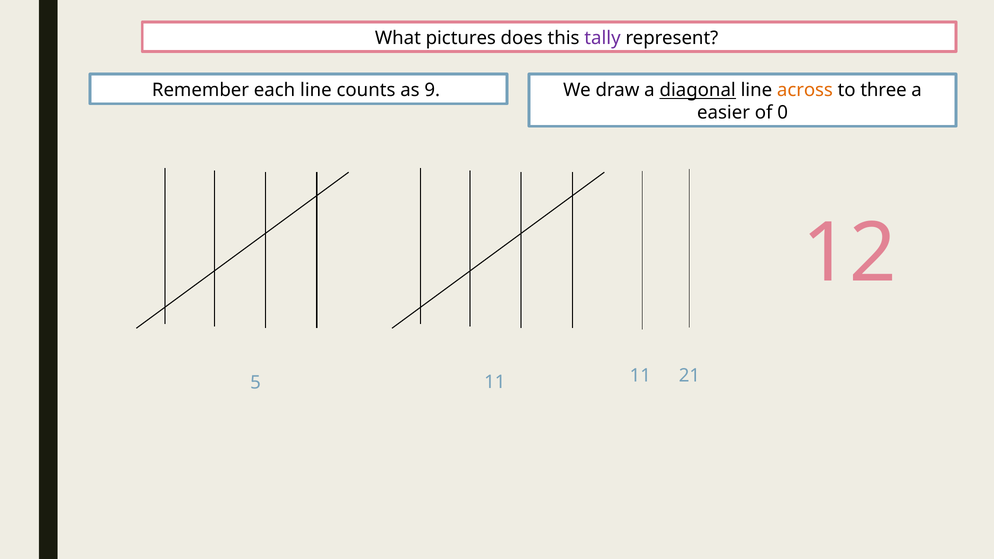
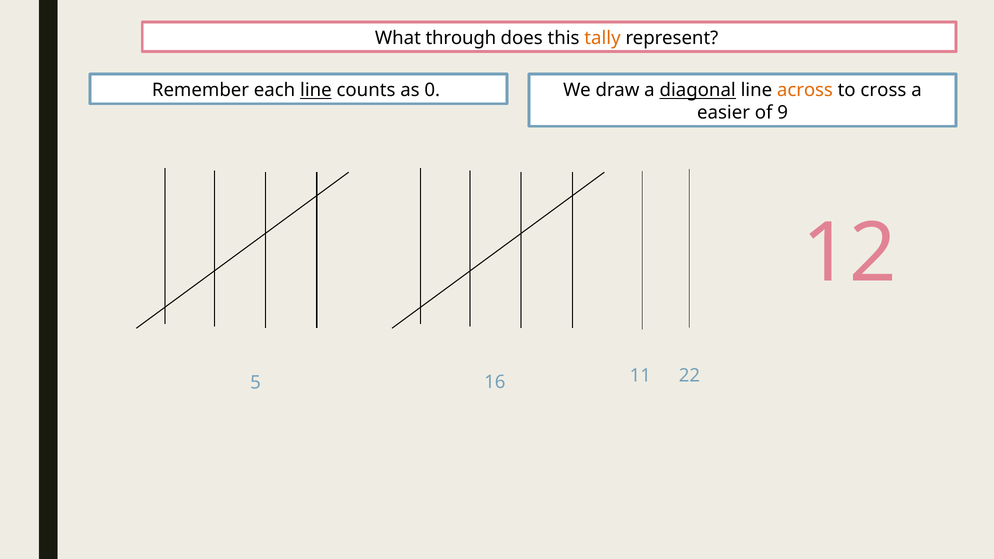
pictures: pictures -> through
tally colour: purple -> orange
line at (316, 90) underline: none -> present
9: 9 -> 0
three: three -> cross
0: 0 -> 9
21: 21 -> 22
5 11: 11 -> 16
